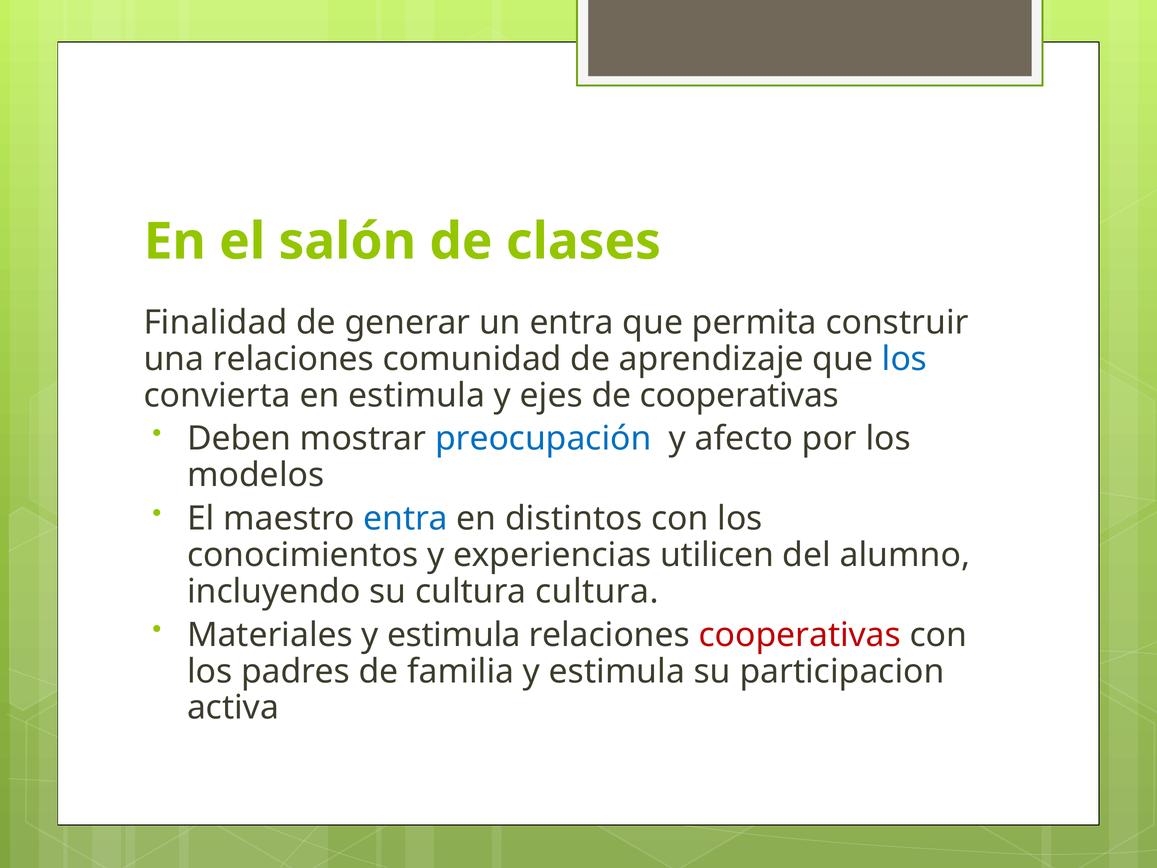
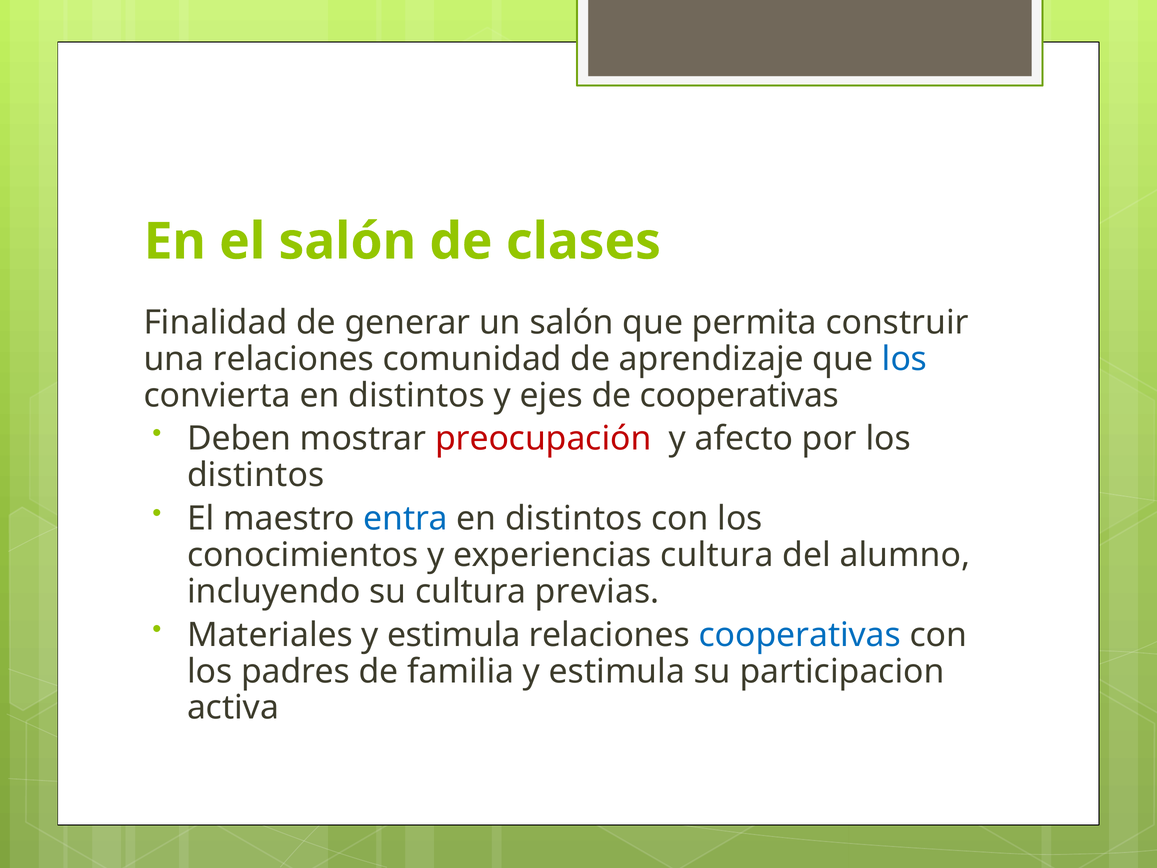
un entra: entra -> salón
convierta en estimula: estimula -> distintos
preocupación colour: blue -> red
modelos at (256, 475): modelos -> distintos
experiencias utilicen: utilicen -> cultura
cultura cultura: cultura -> previas
cooperativas at (800, 635) colour: red -> blue
